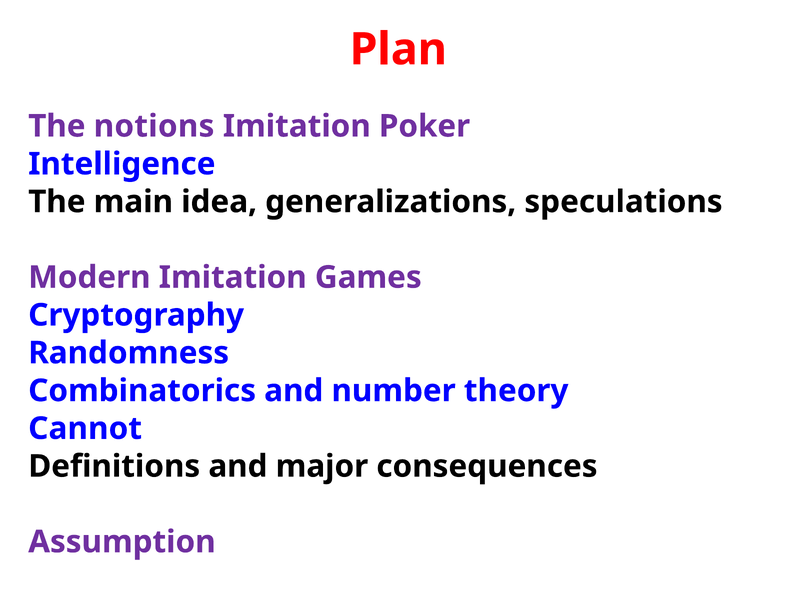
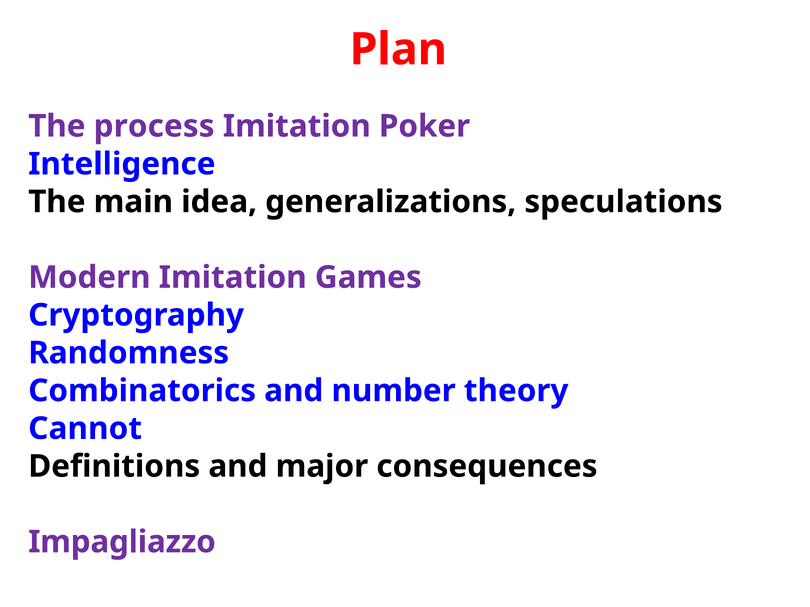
notions: notions -> process
Assumption: Assumption -> Impagliazzo
